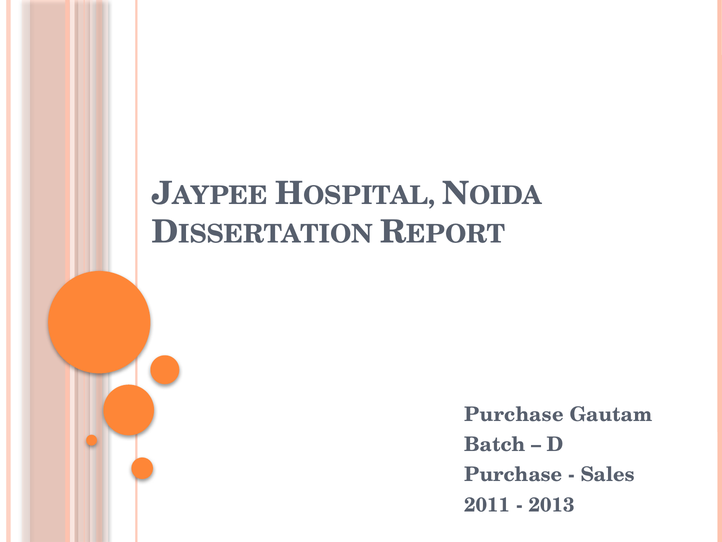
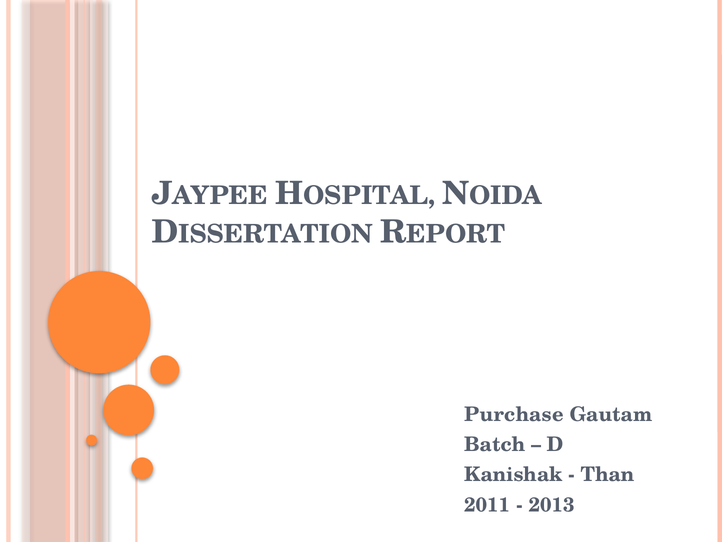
Purchase at (513, 474): Purchase -> Kanishak
Sales: Sales -> Than
